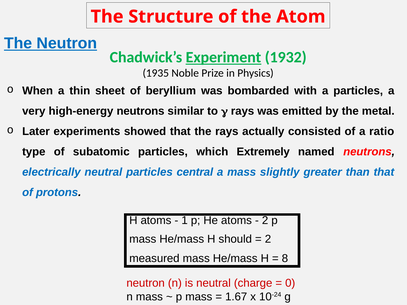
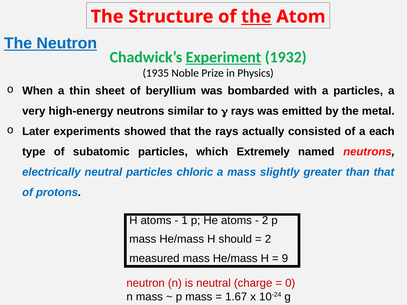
the at (256, 17) underline: none -> present
ratio: ratio -> each
central: central -> chloric
8: 8 -> 9
